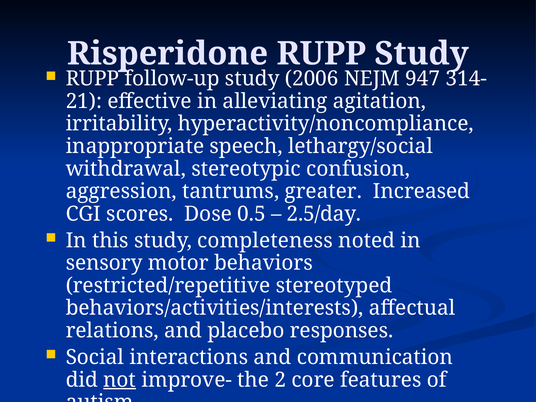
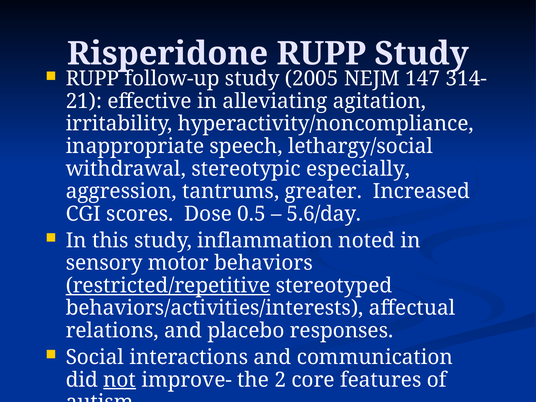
2006: 2006 -> 2005
947: 947 -> 147
confusion: confusion -> especially
2.5/day: 2.5/day -> 5.6/day
completeness: completeness -> inflammation
restricted/repetitive underline: none -> present
